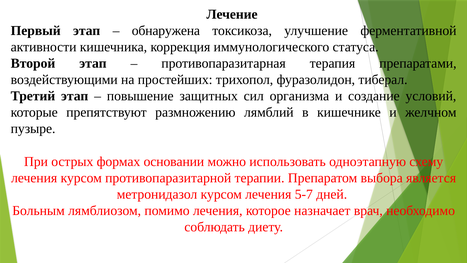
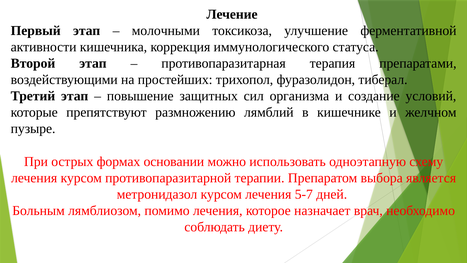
обнаружена: обнаружена -> молочными
